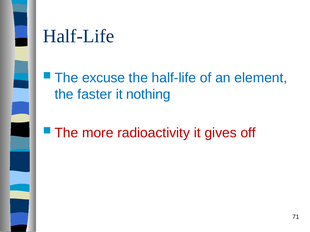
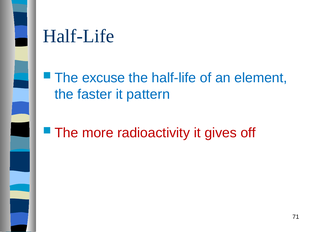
nothing: nothing -> pattern
